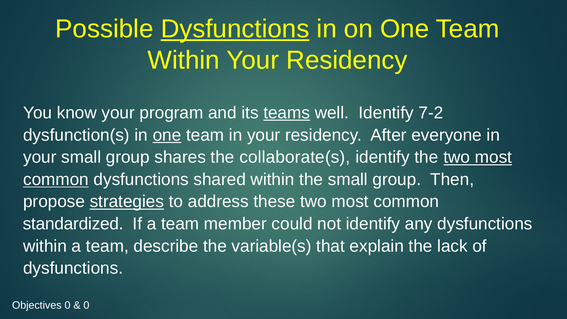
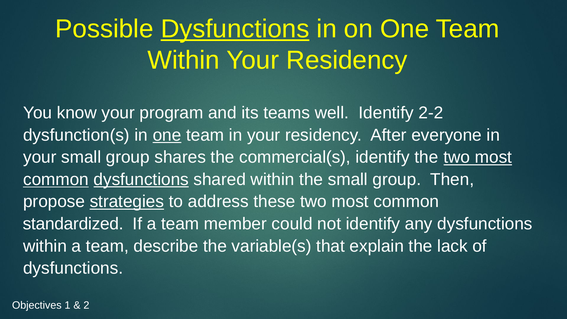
teams underline: present -> none
7-2: 7-2 -> 2-2
collaborate(s: collaborate(s -> commercial(s
dysfunctions at (141, 179) underline: none -> present
Objectives 0: 0 -> 1
0 at (86, 305): 0 -> 2
